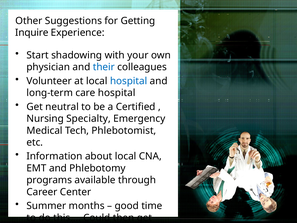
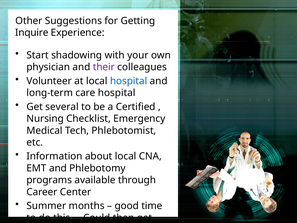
their colour: blue -> purple
neutral: neutral -> several
Specialty: Specialty -> Checklist
